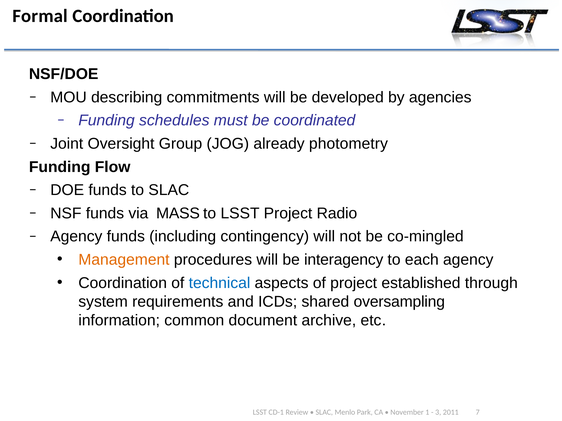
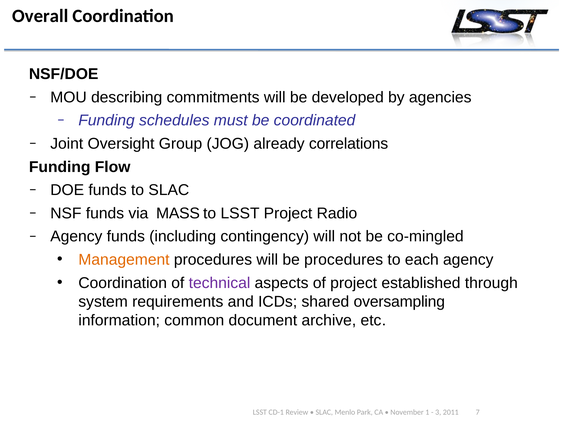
Formal: Formal -> Overall
photometry: photometry -> correlations
be interagency: interagency -> procedures
technical colour: blue -> purple
